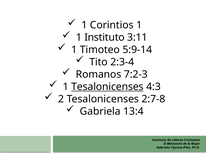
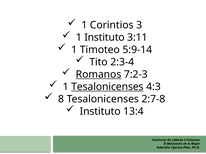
Corintios 1: 1 -> 3
Romanos underline: none -> present
2: 2 -> 8
Gabriela at (100, 112): Gabriela -> Instituto
